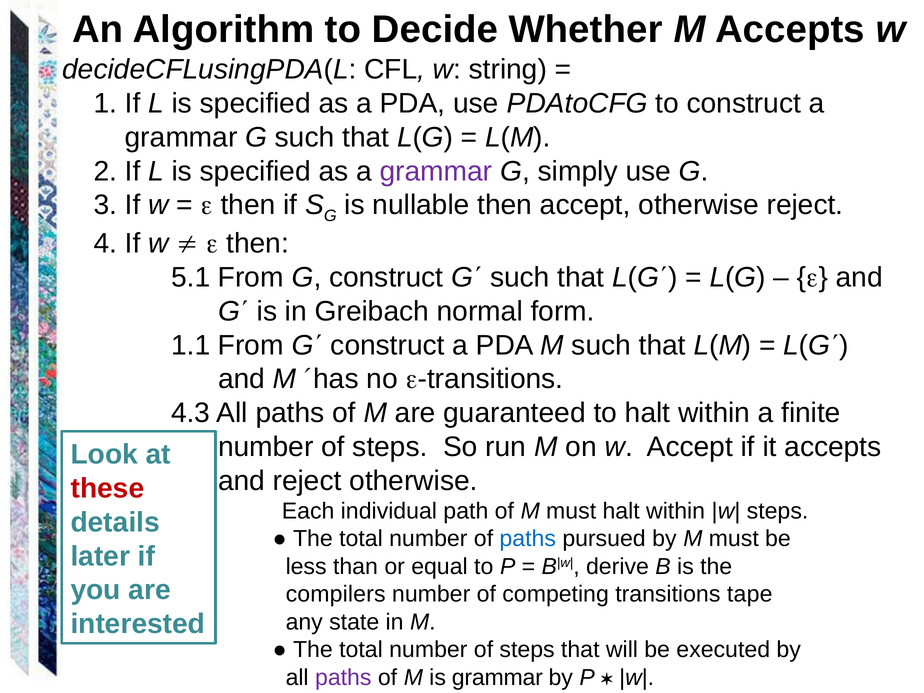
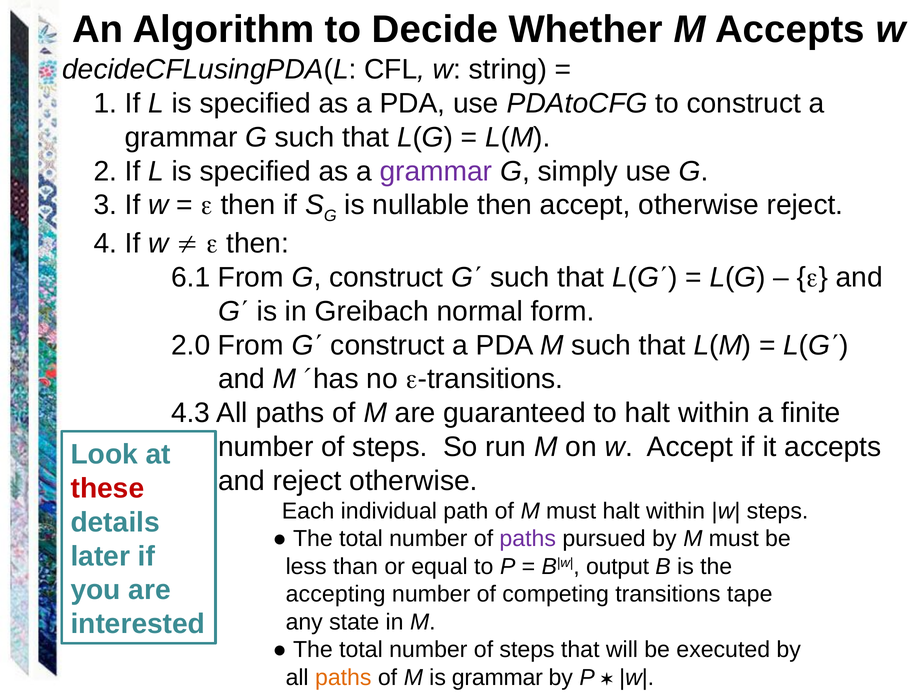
5.1: 5.1 -> 6.1
1.1: 1.1 -> 2.0
paths at (528, 539) colour: blue -> purple
derive: derive -> output
compilers: compilers -> accepting
paths at (343, 677) colour: purple -> orange
